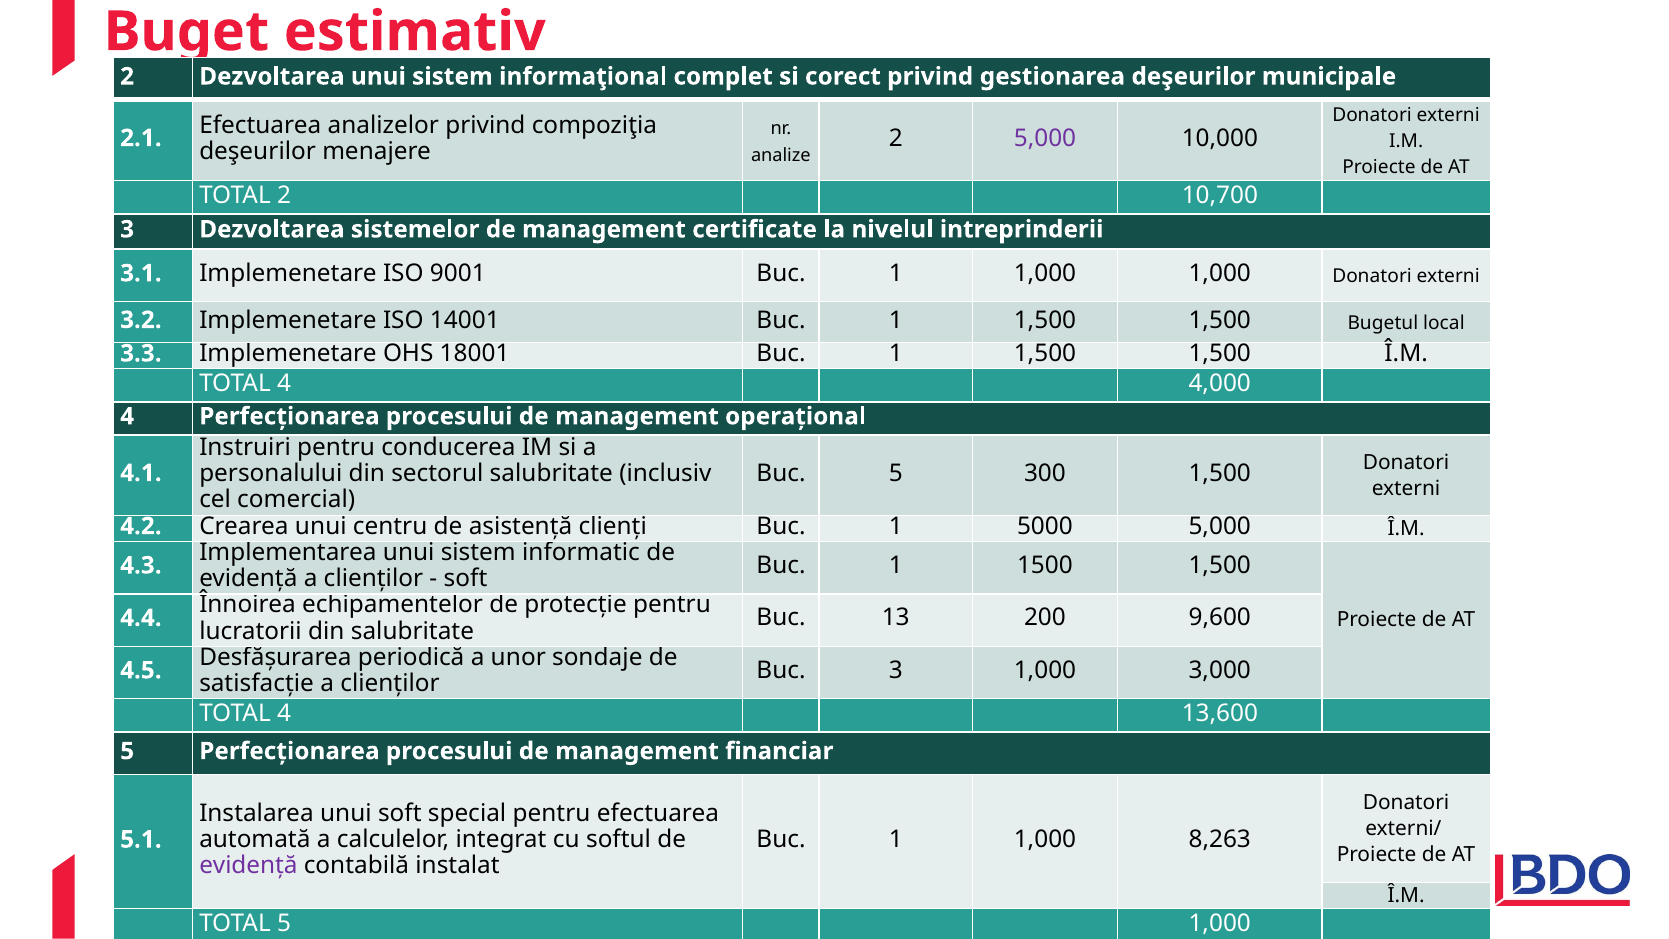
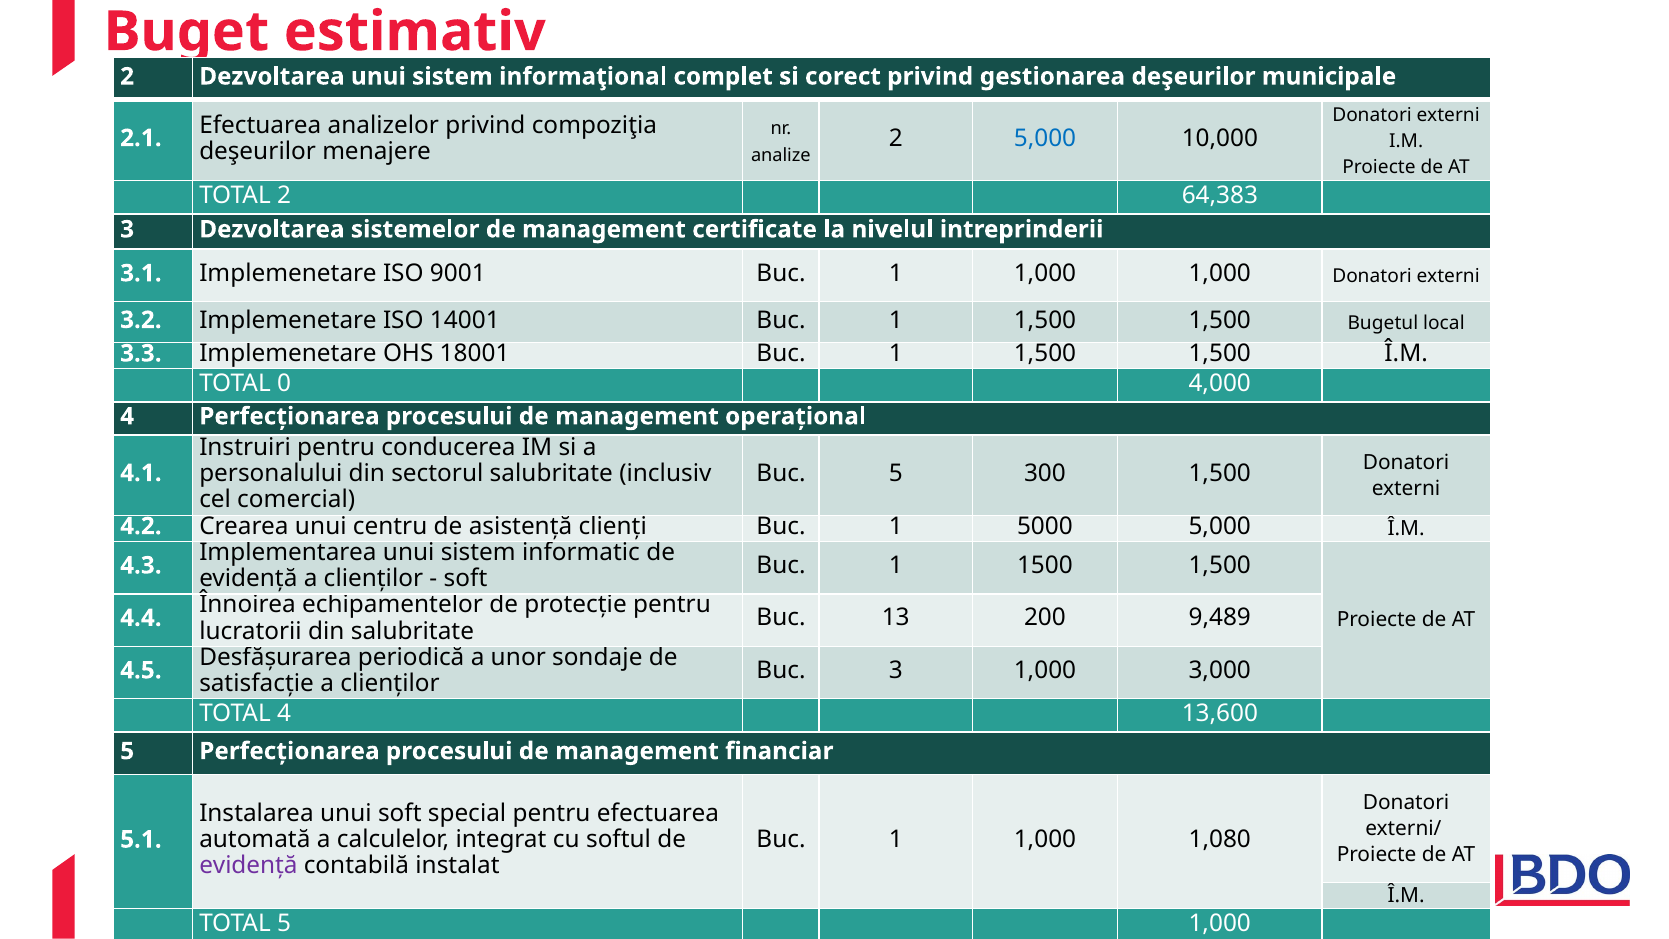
5,000 at (1045, 138) colour: purple -> blue
10,700: 10,700 -> 64,383
4 at (284, 383): 4 -> 0
9,600: 9,600 -> 9,489
8,263: 8,263 -> 1,080
